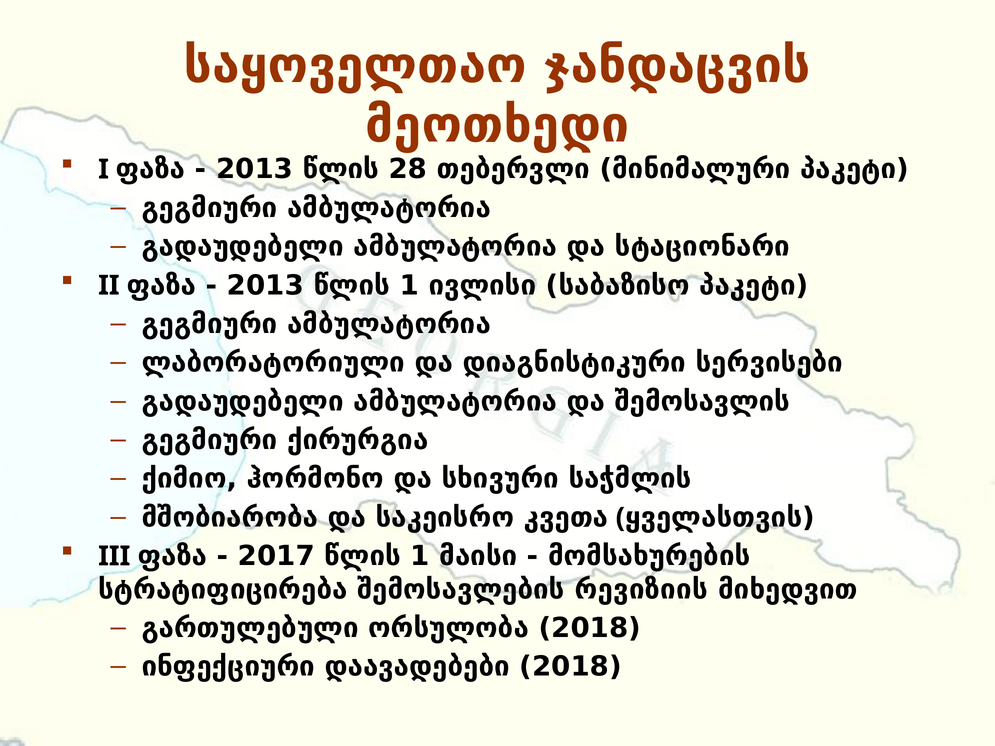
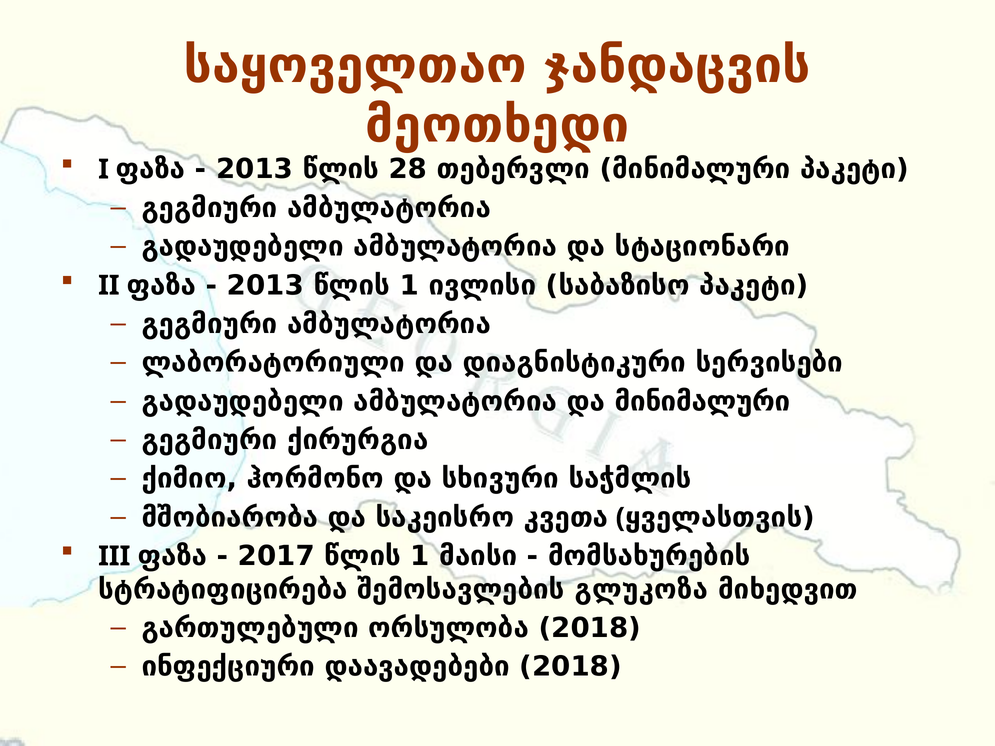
და შემოსავლის: შემოსავლის -> მინიმალური
რევიზიის: რევიზიის -> გლუკოზა
